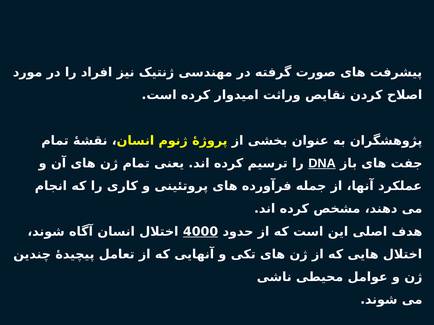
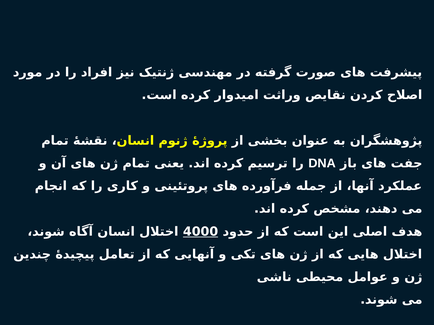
DNA underline: present -> none
